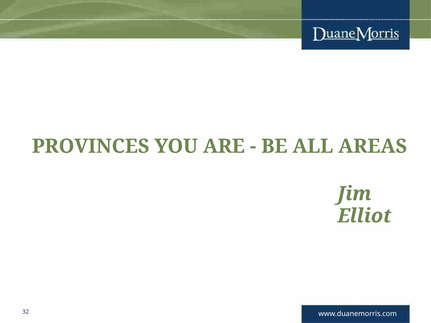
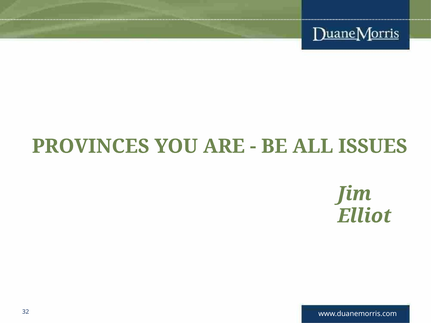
AREAS: AREAS -> ISSUES
